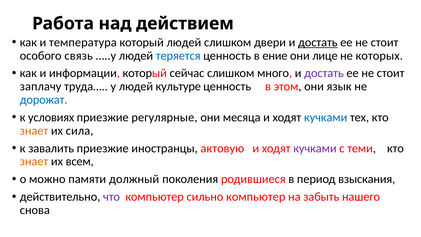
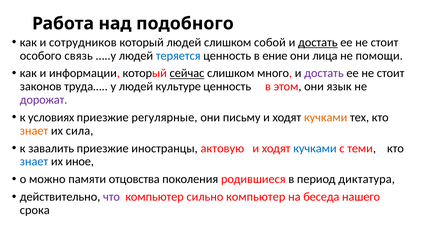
действием: действием -> подобного
температура: температура -> сотрудников
двери: двери -> собой
лице: лице -> лица
которых: которых -> помощи
сейчас underline: none -> present
заплачу: заплачу -> законов
дорожат colour: blue -> purple
месяца: месяца -> письму
кучками at (326, 117) colour: blue -> orange
кучками at (315, 148) colour: purple -> blue
знает at (34, 161) colour: orange -> blue
всем: всем -> иное
должный: должный -> отцовства
взыскания: взыскания -> диктатура
забыть: забыть -> беседа
снова: снова -> срока
